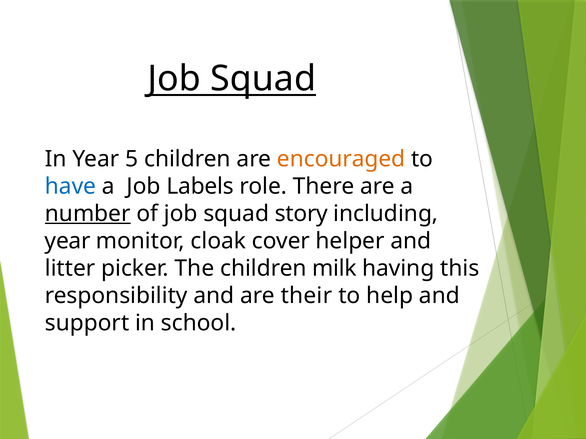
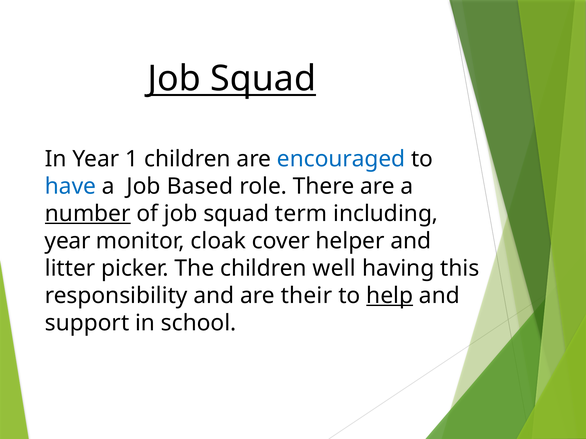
5: 5 -> 1
encouraged colour: orange -> blue
Labels: Labels -> Based
story: story -> term
milk: milk -> well
help underline: none -> present
